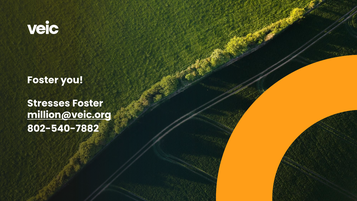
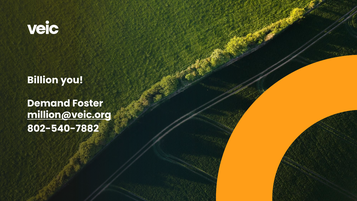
Foster at (43, 80): Foster -> Billion
Stresses: Stresses -> Demand
